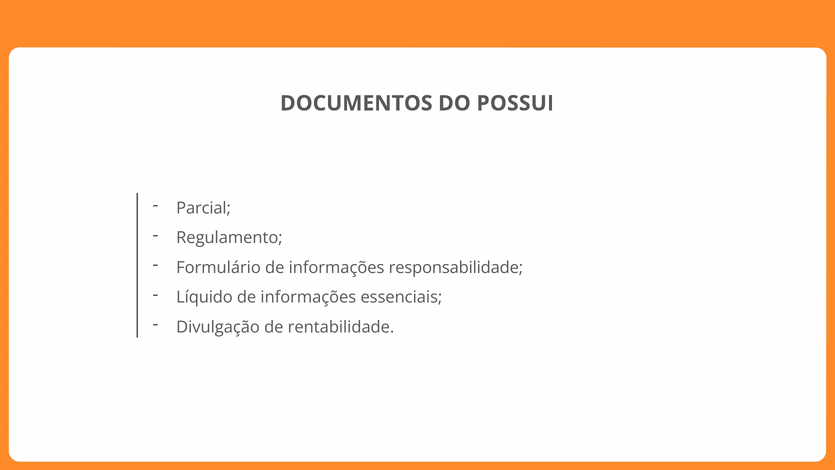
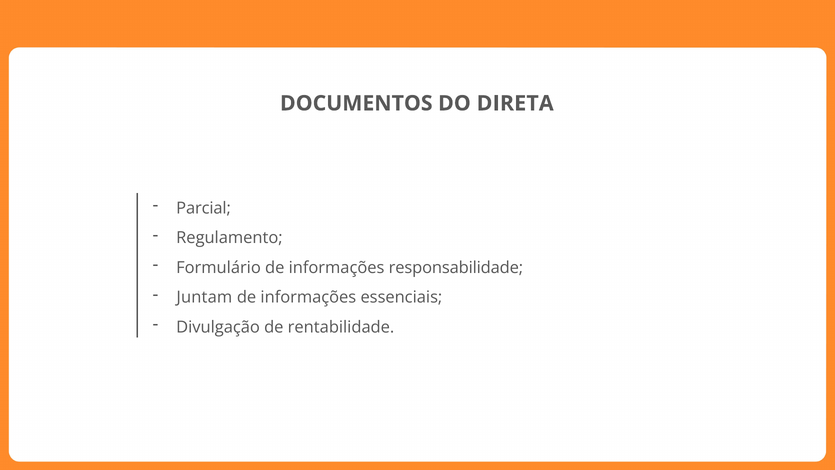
POSSUI: POSSUI -> DIRETA
Líquido: Líquido -> Juntam
